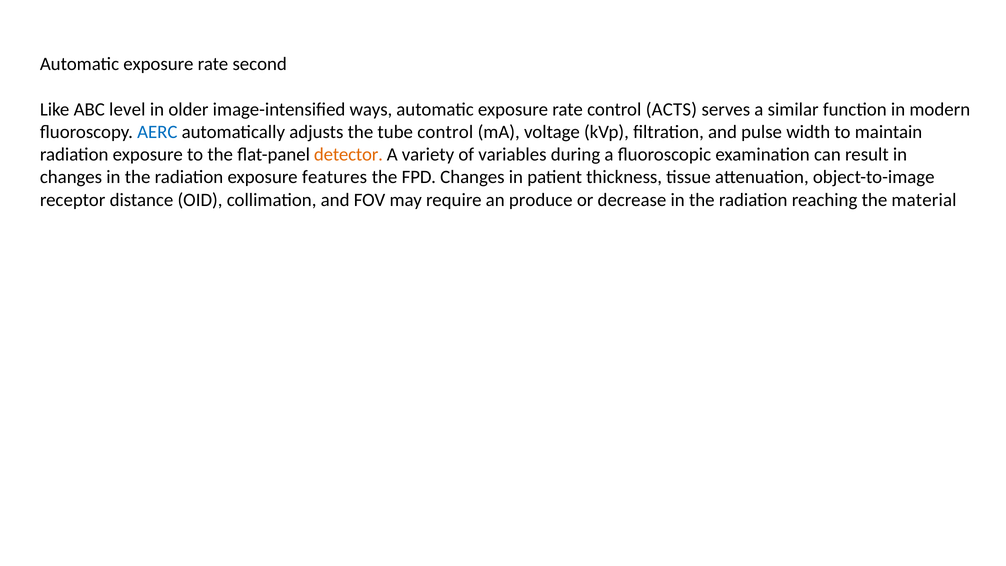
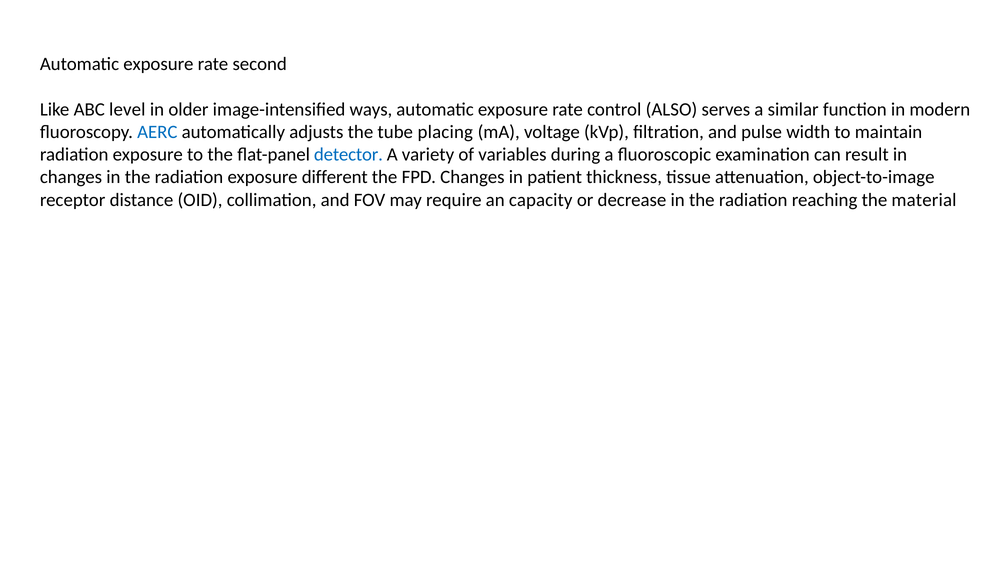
ACTS: ACTS -> ALSO
tube control: control -> placing
detector colour: orange -> blue
features: features -> different
produce: produce -> capacity
